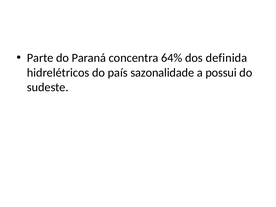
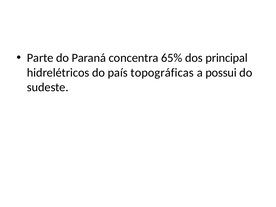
64%: 64% -> 65%
definida: definida -> principal
sazonalidade: sazonalidade -> topográficas
